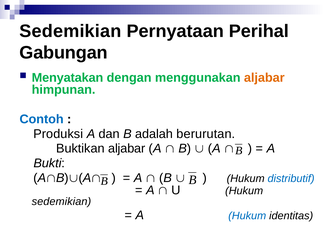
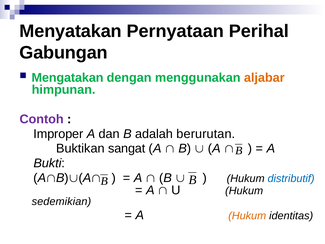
Sedemikian at (70, 31): Sedemikian -> Menyatakan
Menyatakan: Menyatakan -> Mengatakan
Contoh colour: blue -> purple
Produksi: Produksi -> Improper
Buktikan aljabar: aljabar -> sangat
Hukum at (247, 216) colour: blue -> orange
